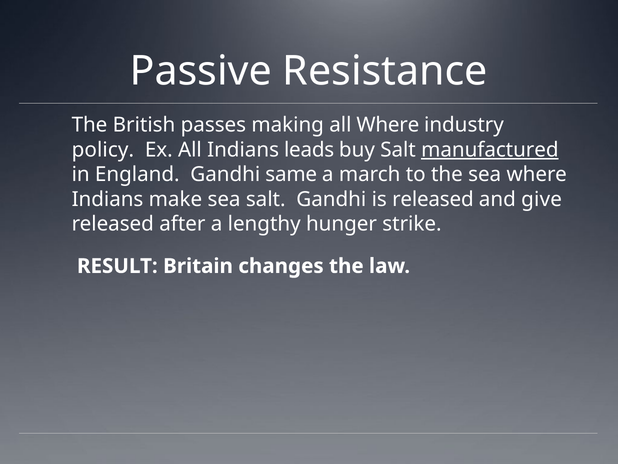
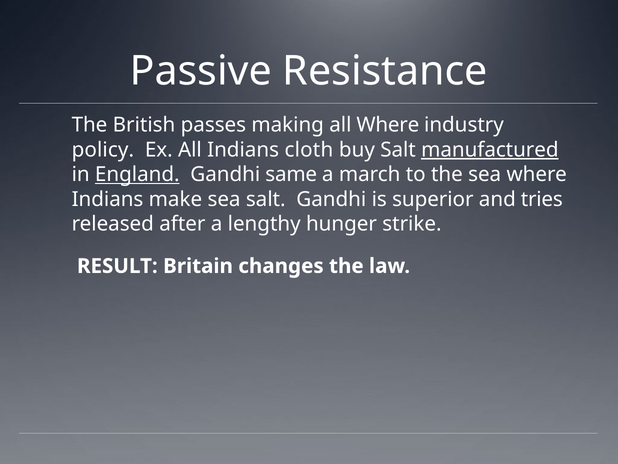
leads: leads -> cloth
England underline: none -> present
is released: released -> superior
give: give -> tries
